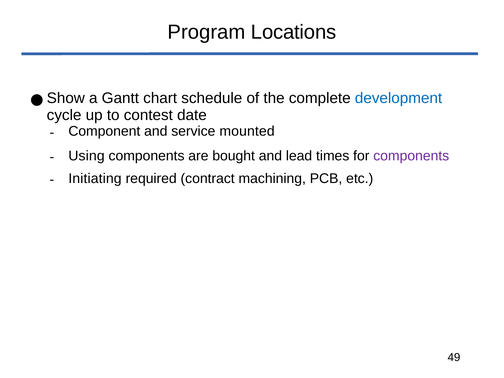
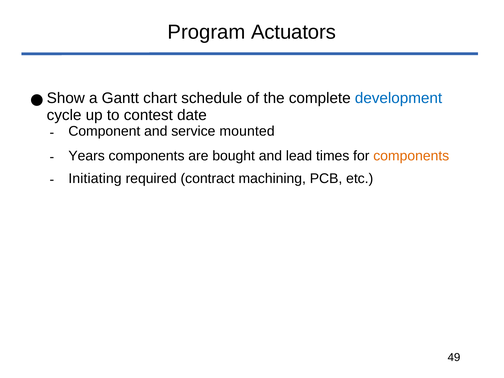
Locations: Locations -> Actuators
Using: Using -> Years
components at (411, 156) colour: purple -> orange
